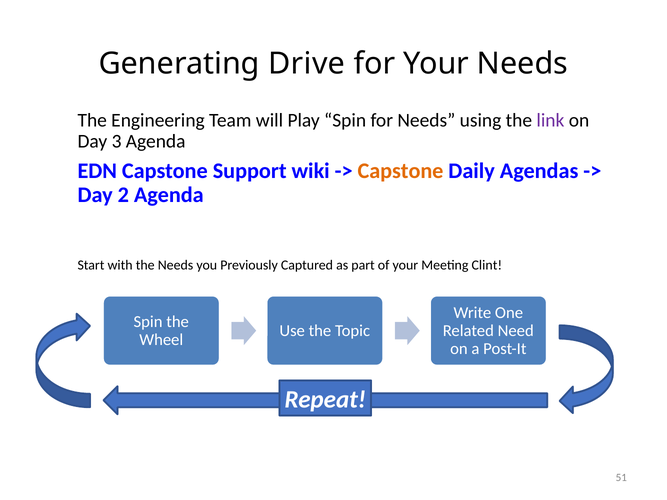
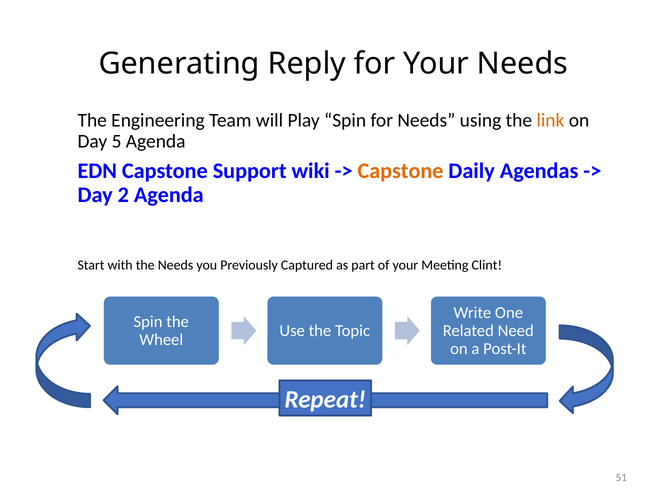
Drive: Drive -> Reply
link colour: purple -> orange
3: 3 -> 5
